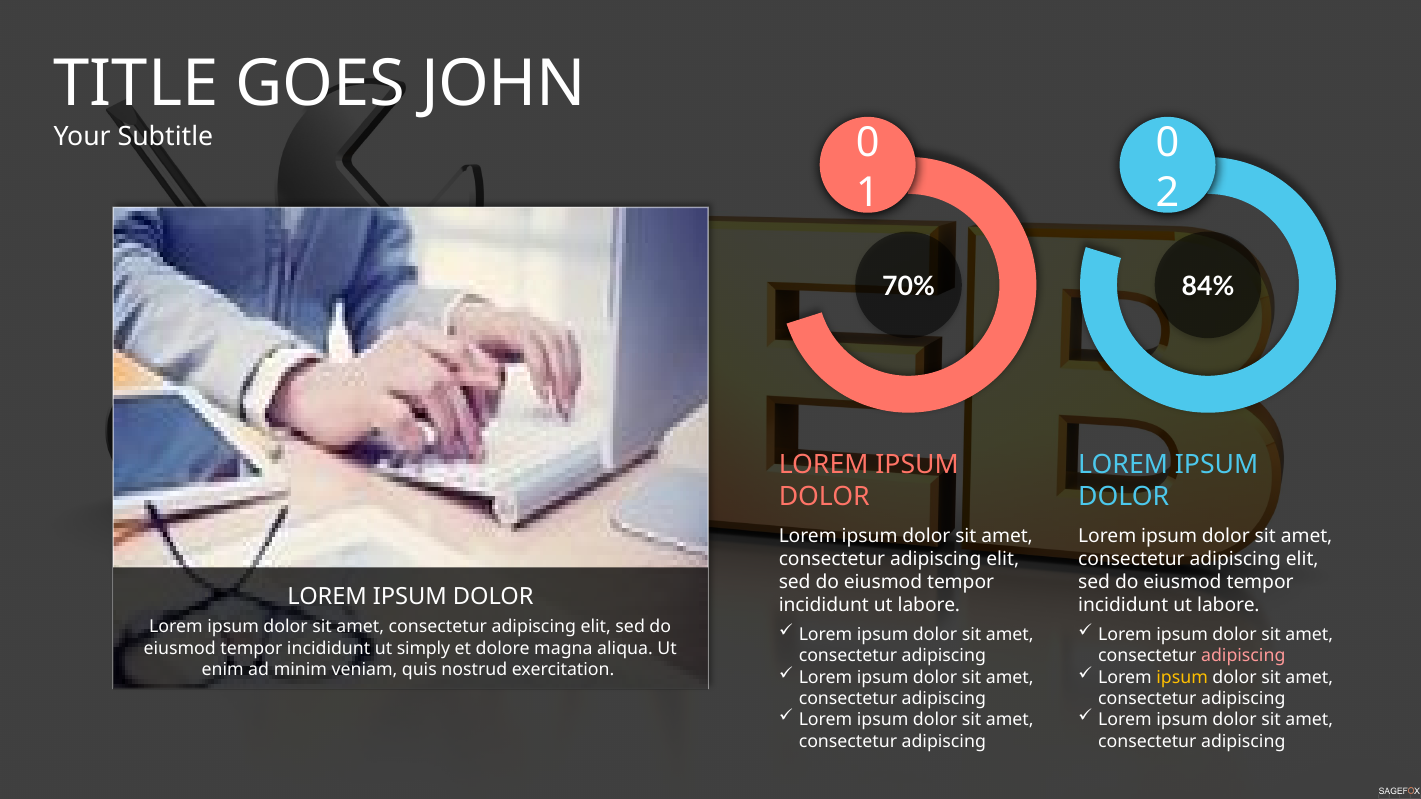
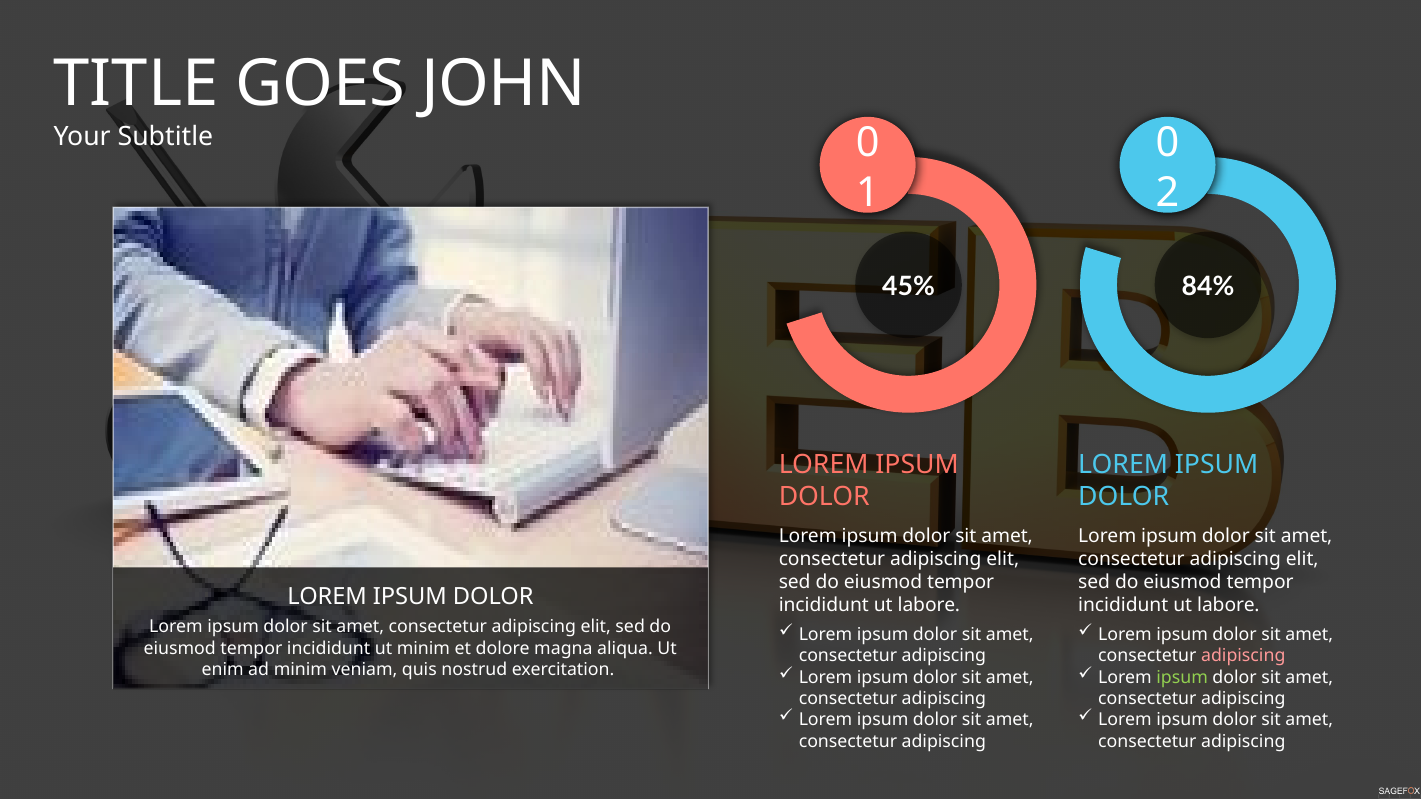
70%: 70% -> 45%
ut simply: simply -> minim
ipsum at (1182, 678) colour: yellow -> light green
